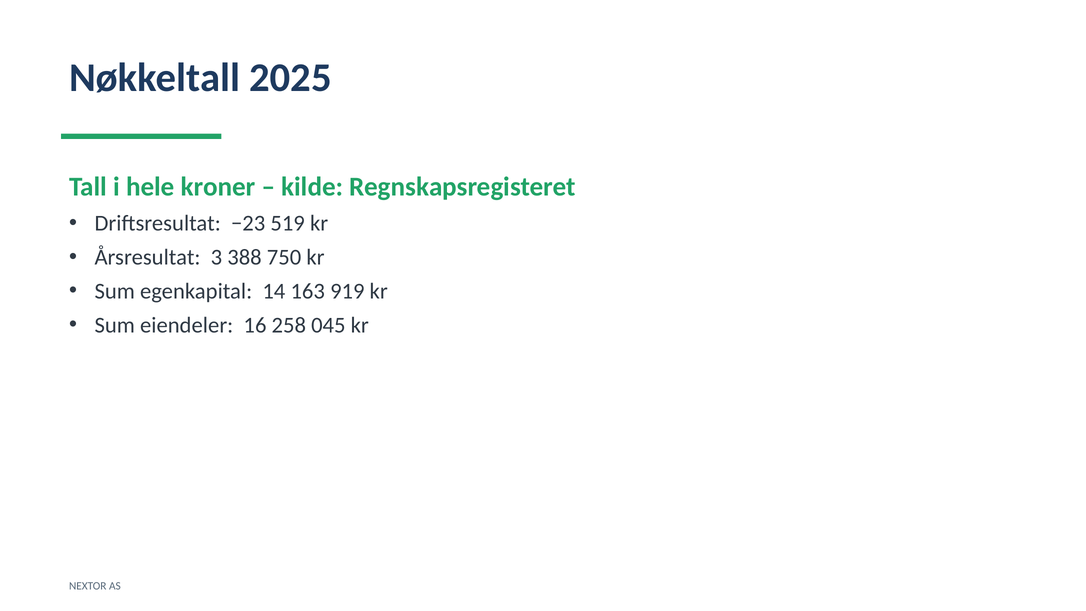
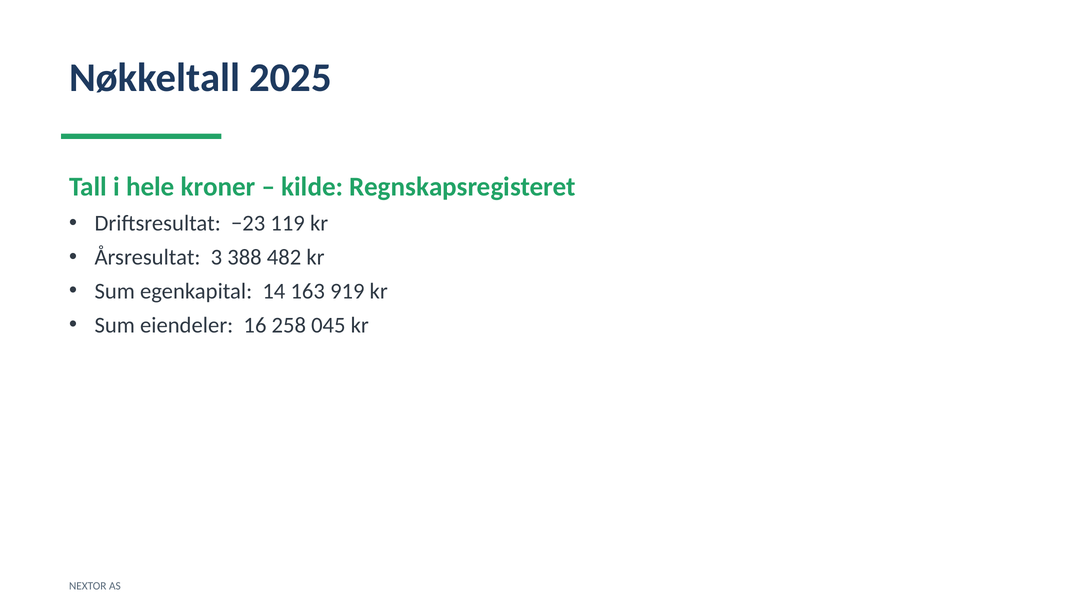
519: 519 -> 119
750: 750 -> 482
